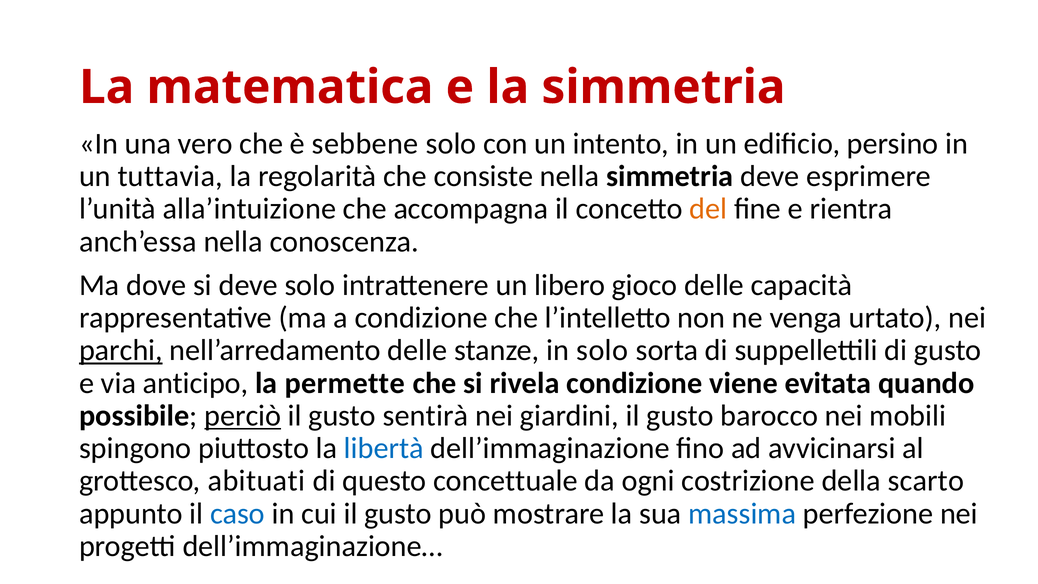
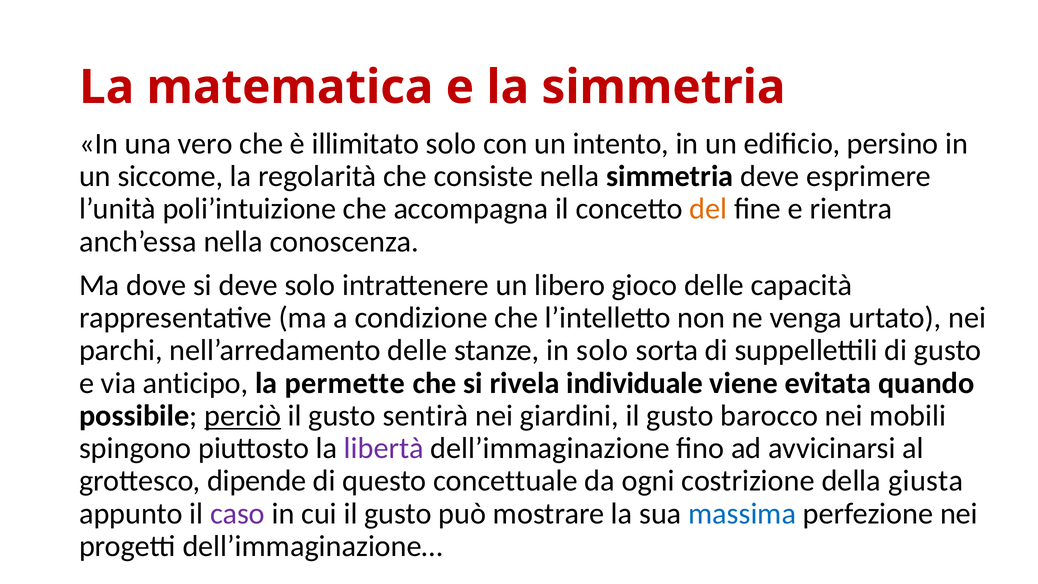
sebbene: sebbene -> illimitato
tuttavia: tuttavia -> siccome
alla’intuizione: alla’intuizione -> poli’intuizione
parchi underline: present -> none
rivela condizione: condizione -> individuale
libertà colour: blue -> purple
abituati: abituati -> dipende
scarto: scarto -> giusta
caso colour: blue -> purple
